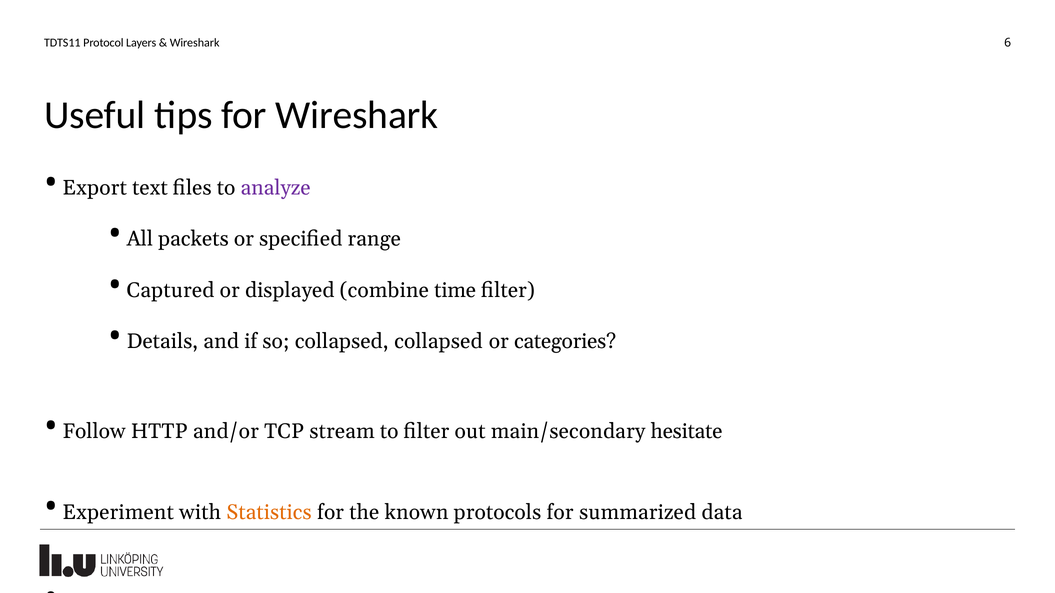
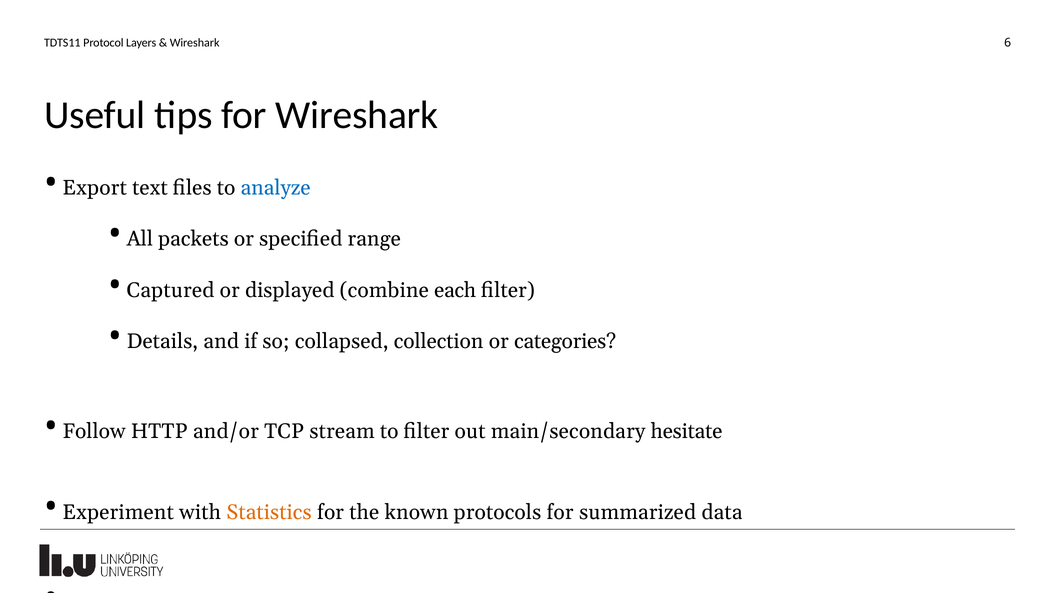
analyze colour: purple -> blue
time: time -> each
collapsed collapsed: collapsed -> collection
